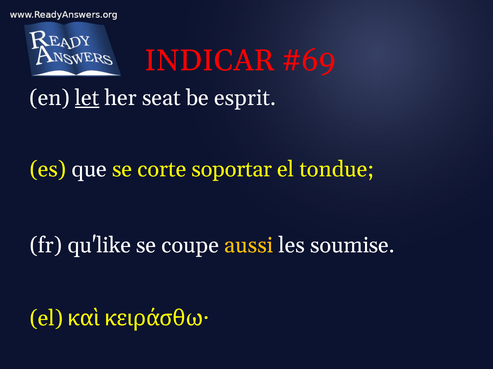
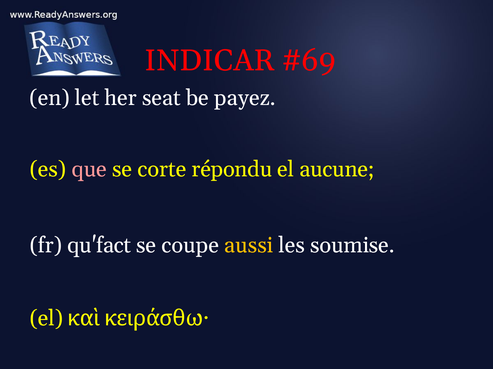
let underline: present -> none
esprit: esprit -> payez
que colour: white -> pink
soportar: soportar -> répondu
tondue: tondue -> aucune
qu'like: qu'like -> qu'fact
